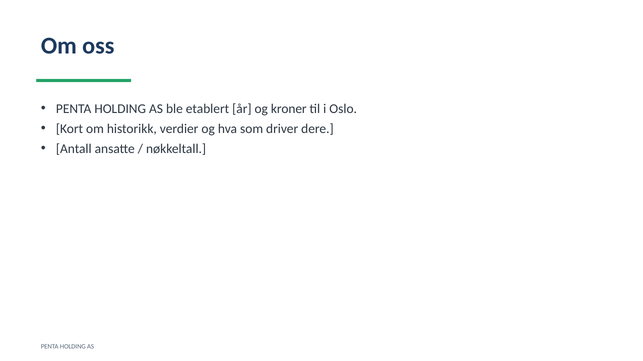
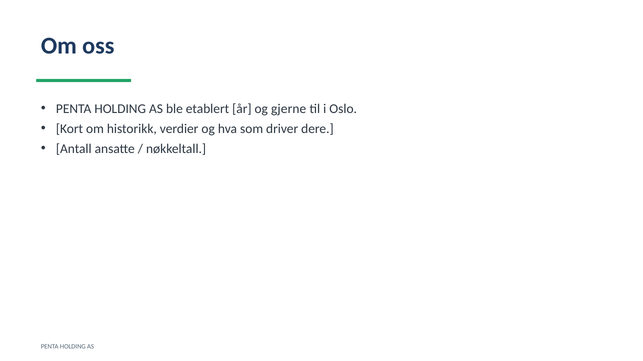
kroner: kroner -> gjerne
